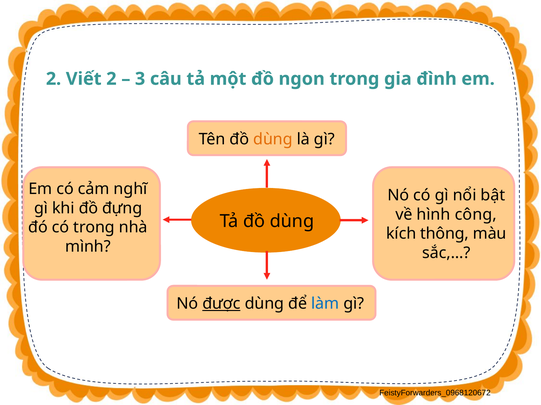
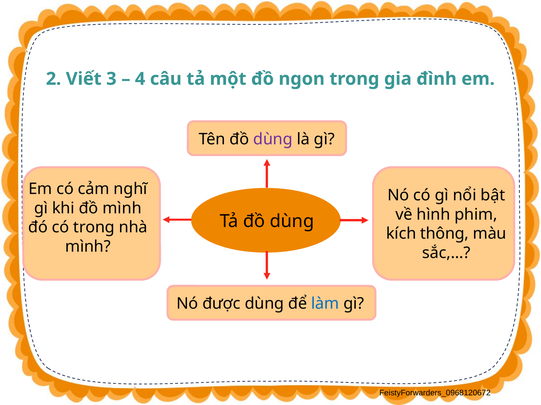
Viết 2: 2 -> 3
3: 3 -> 4
dùng at (273, 140) colour: orange -> purple
đồ đựng: đựng -> mình
công: công -> phim
được underline: present -> none
